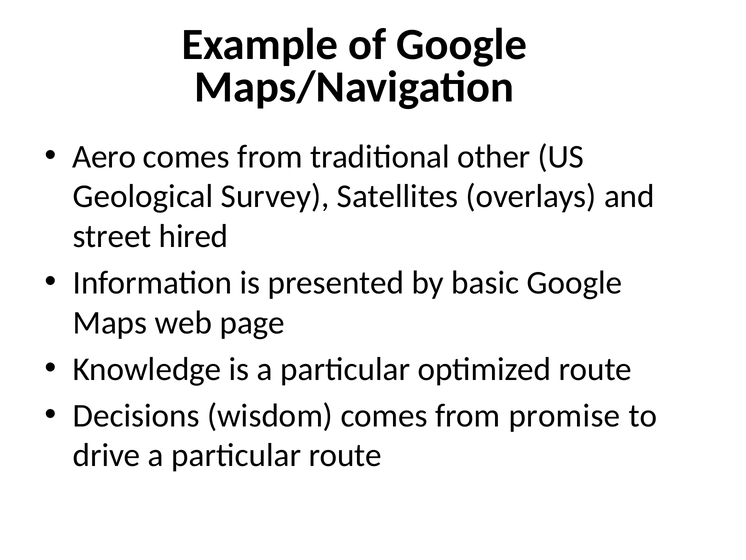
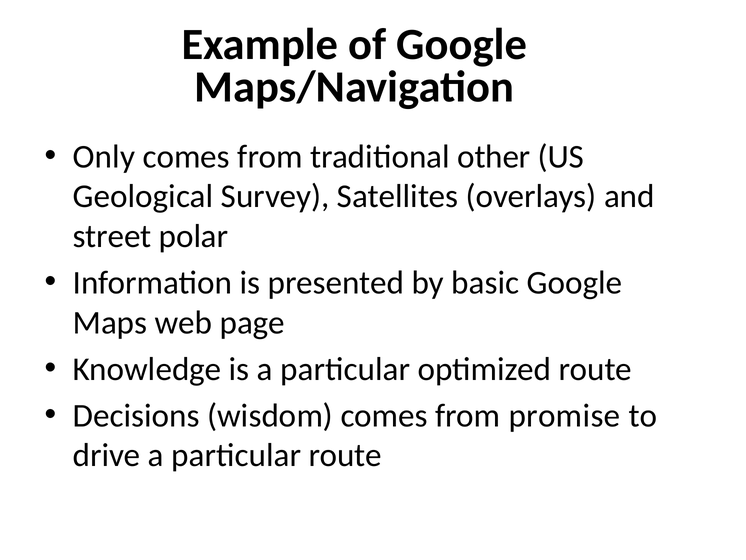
Aero: Aero -> Only
hired: hired -> polar
